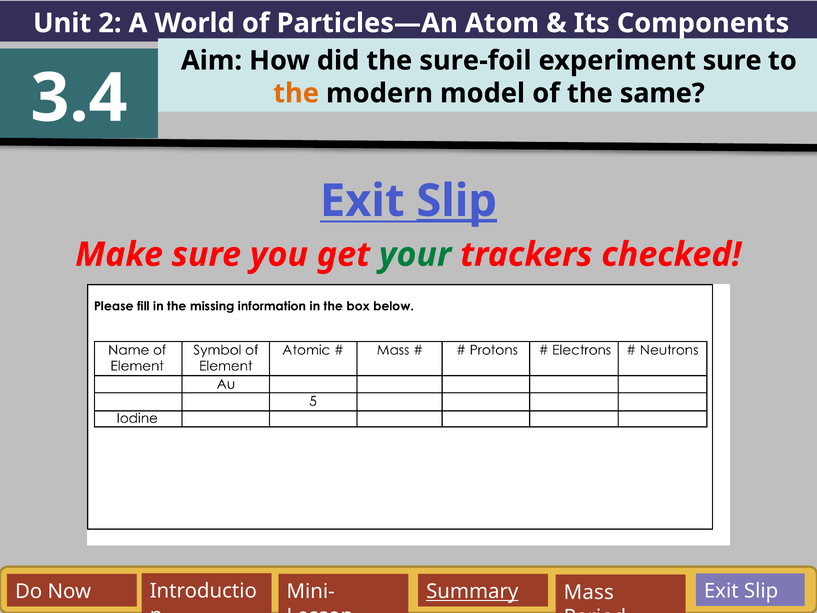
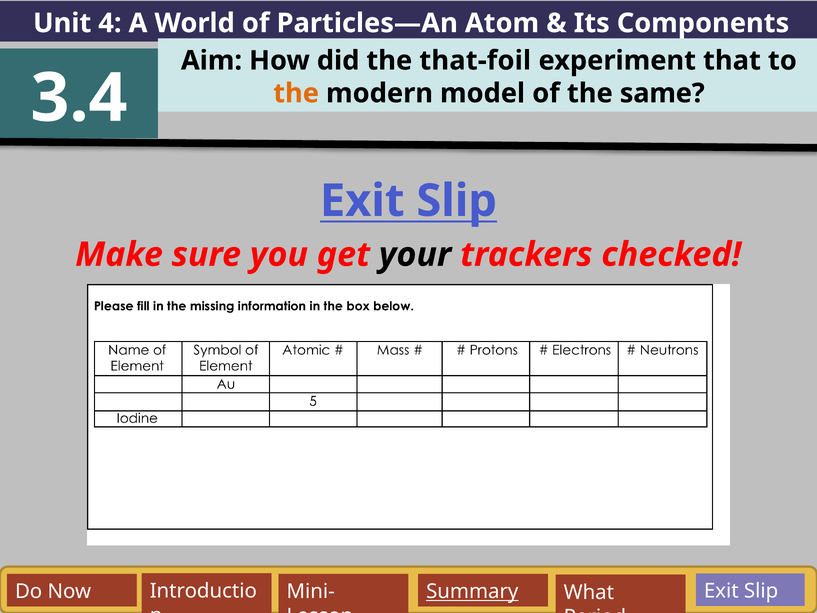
2: 2 -> 4
sure-foil: sure-foil -> that-foil
experiment sure: sure -> that
Slip at (457, 201) underline: present -> none
your colour: green -> black
Mass: Mass -> What
